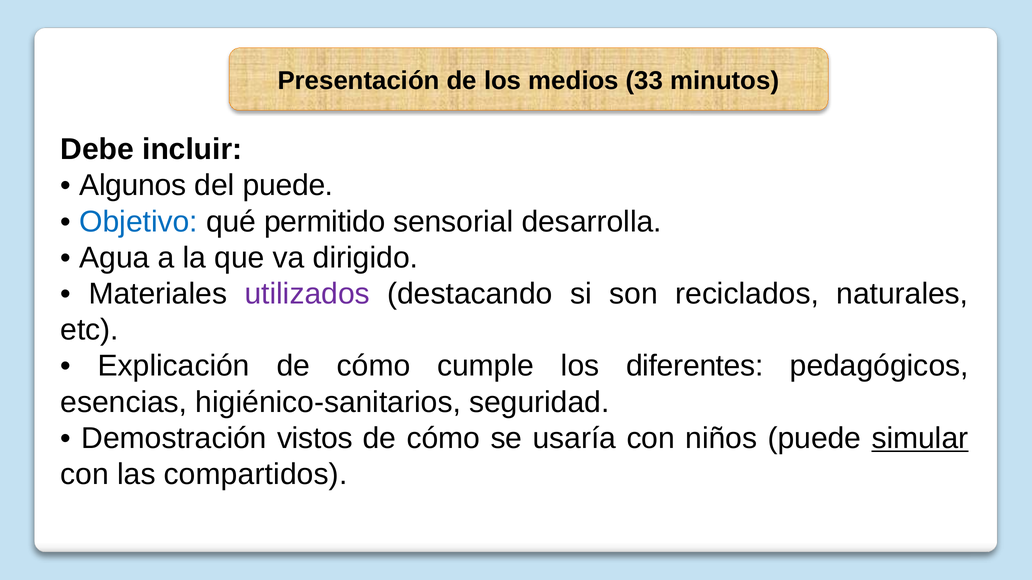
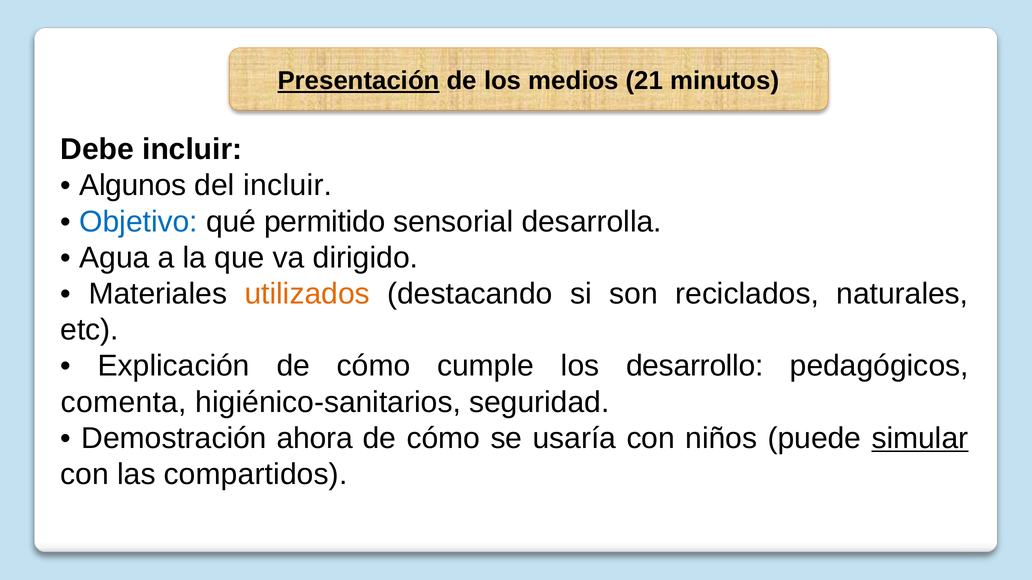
Presentación underline: none -> present
33: 33 -> 21
del puede: puede -> incluir
utilizados colour: purple -> orange
diferentes: diferentes -> desarrollo
esencias: esencias -> comenta
vistos: vistos -> ahora
